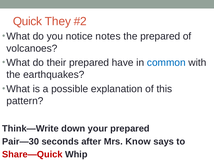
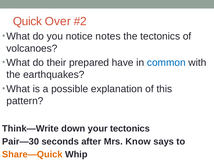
They: They -> Over
the prepared: prepared -> tectonics
your prepared: prepared -> tectonics
Share—Quick colour: red -> orange
